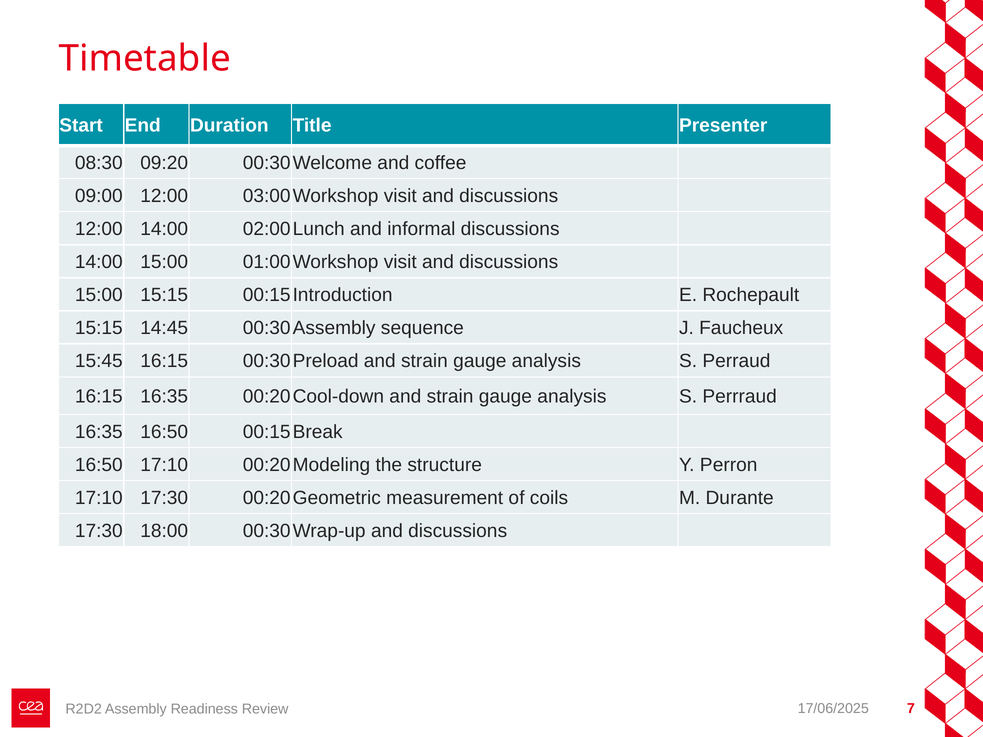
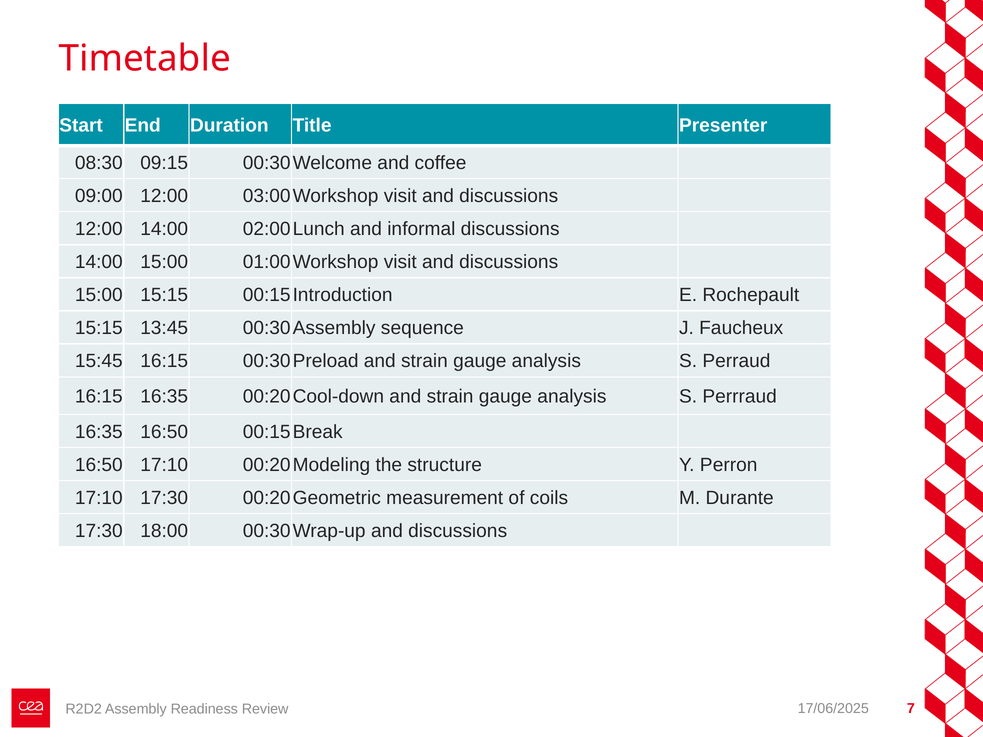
09:20: 09:20 -> 09:15
14:45: 14:45 -> 13:45
